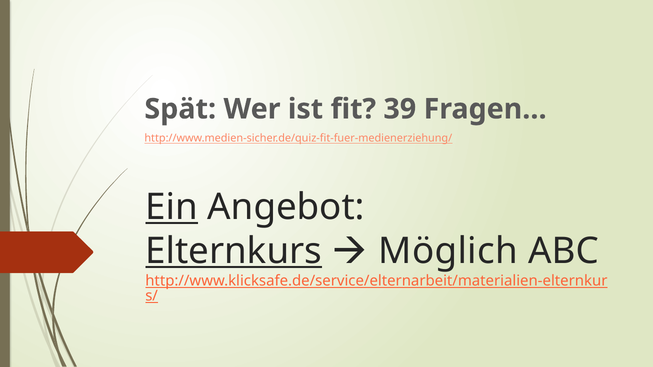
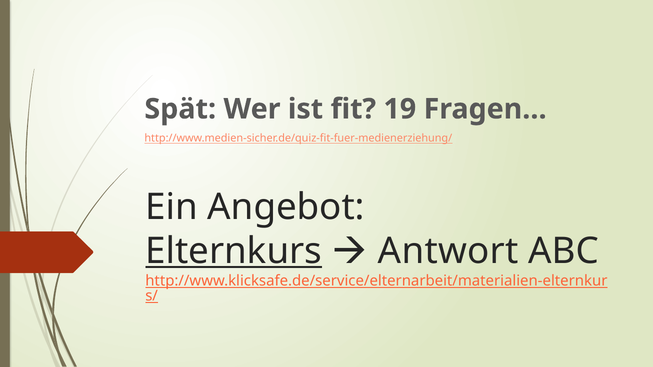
39: 39 -> 19
Ein underline: present -> none
Möglich: Möglich -> Antwort
